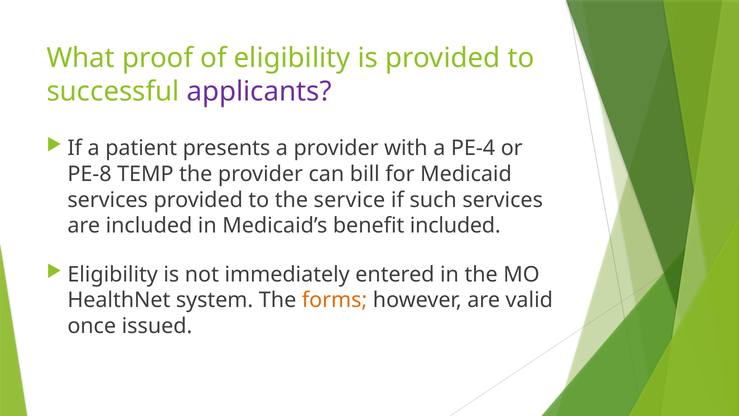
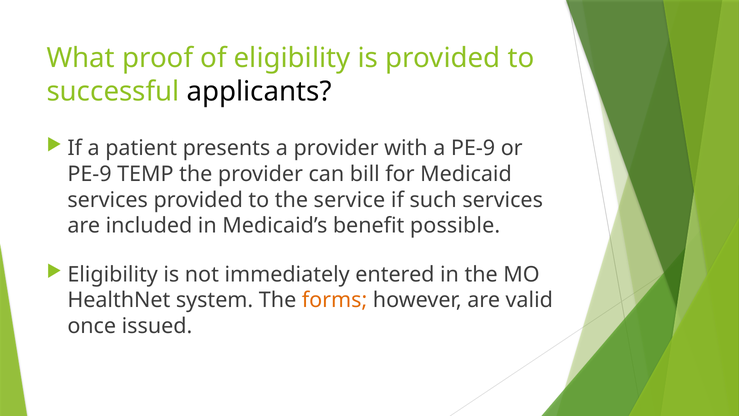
applicants colour: purple -> black
a PE-4: PE-4 -> PE-9
PE-8 at (89, 174): PE-8 -> PE-9
benefit included: included -> possible
